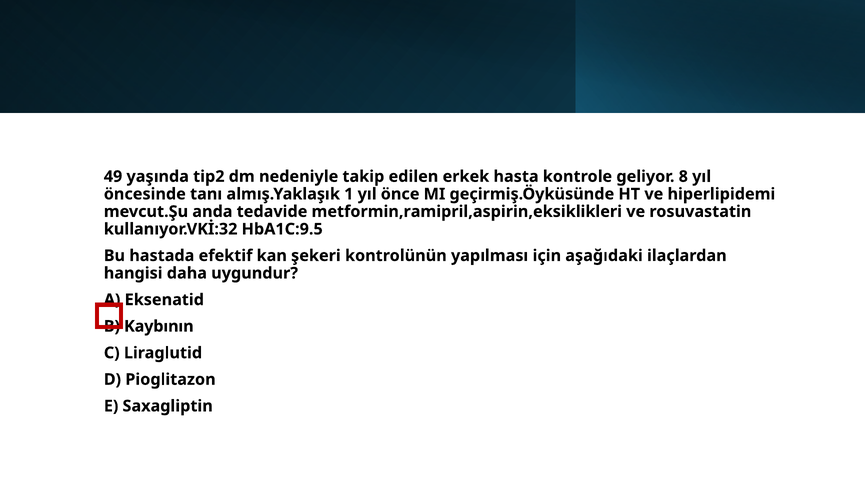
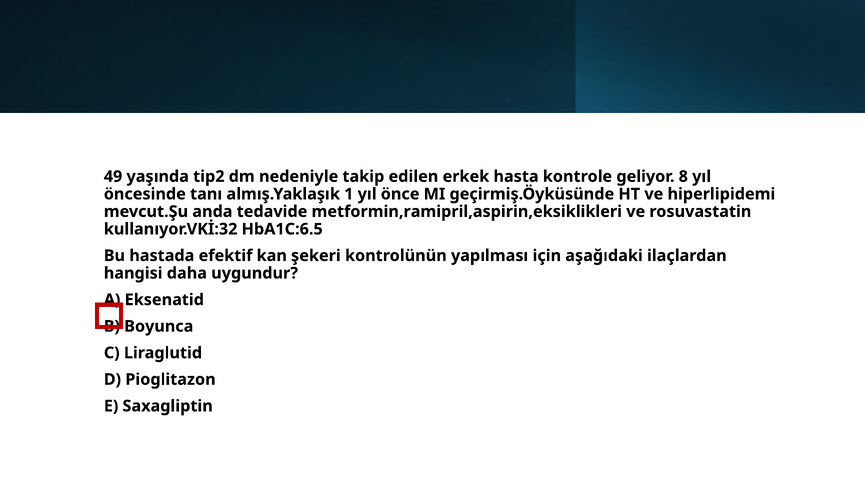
HbA1C:9.5: HbA1C:9.5 -> HbA1C:6.5
Kaybının: Kaybının -> Boyunca
